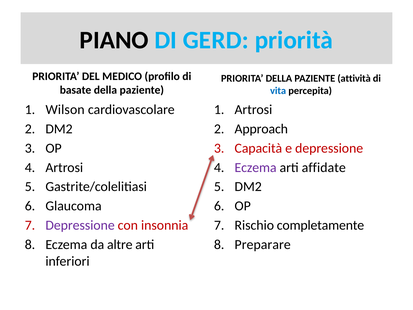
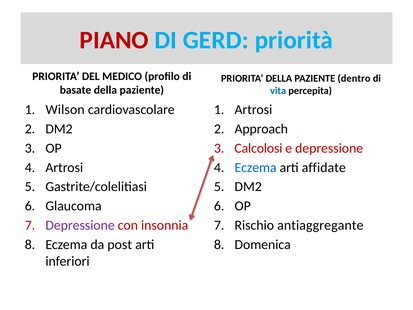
PIANO colour: black -> red
attività: attività -> dentro
Capacità: Capacità -> Calcolosi
Eczema at (256, 167) colour: purple -> blue
completamente: completamente -> antiaggregante
altre: altre -> post
Preparare: Preparare -> Domenica
